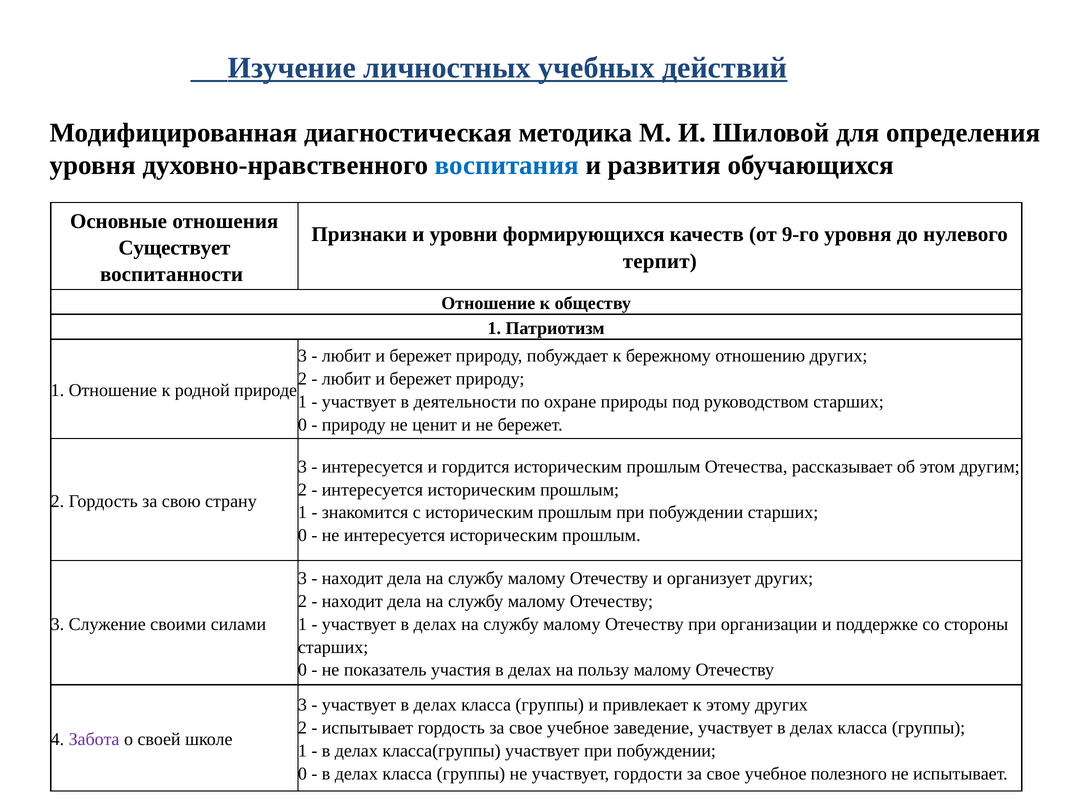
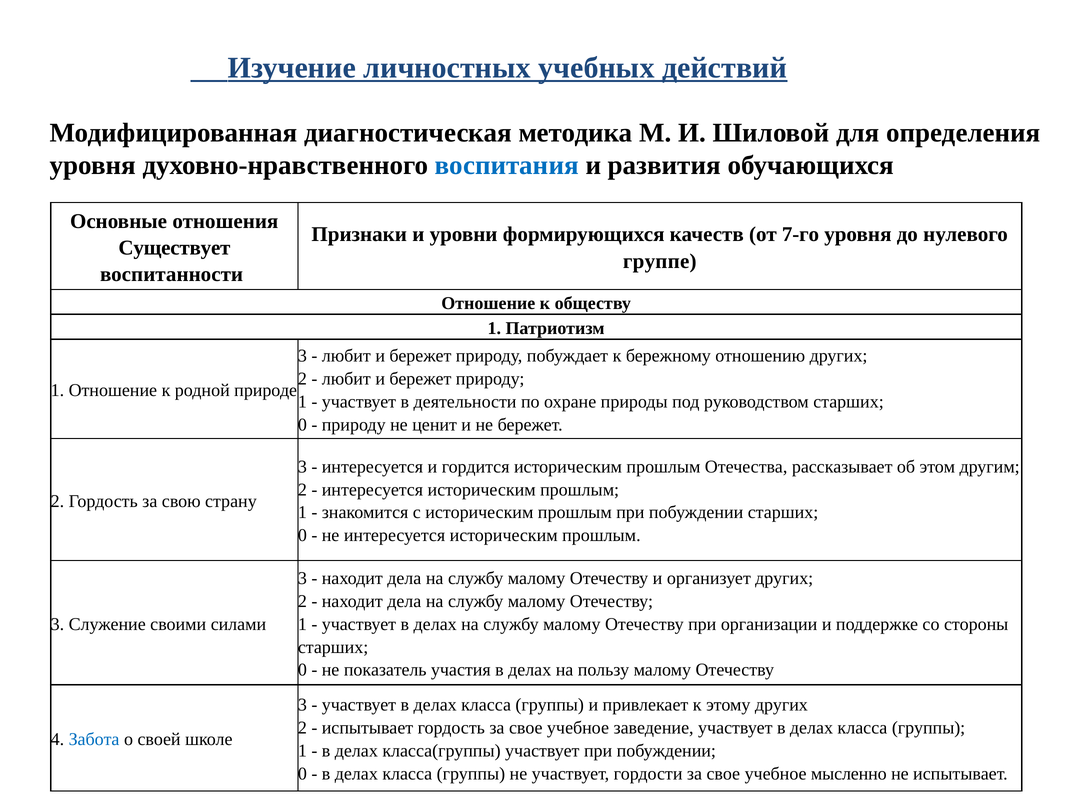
9-го: 9-го -> 7-го
терпит: терпит -> группе
Забота colour: purple -> blue
полезного: полезного -> мысленно
